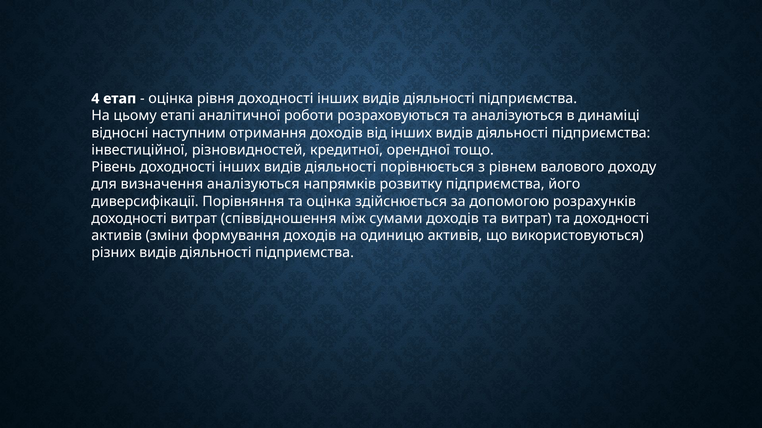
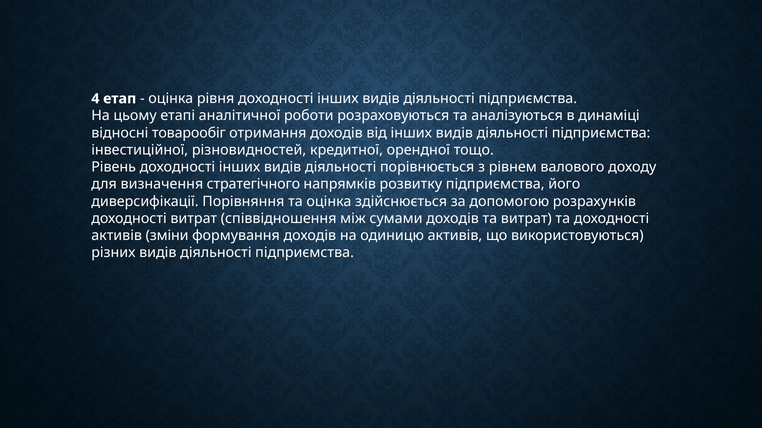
наступним: наступним -> товарообіг
визначення аналізуються: аналізуються -> стратегічного
